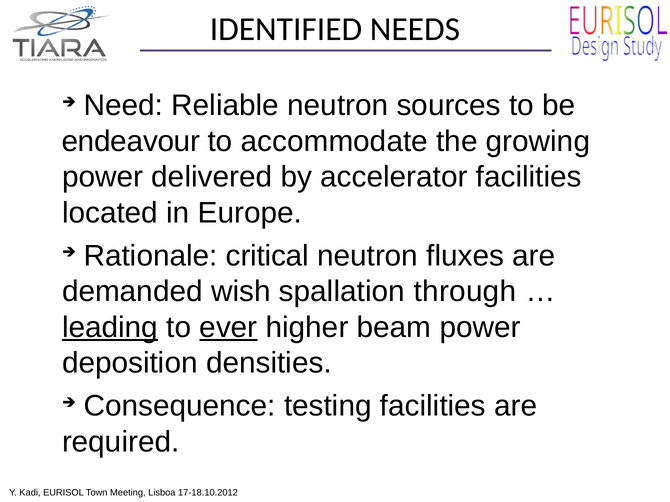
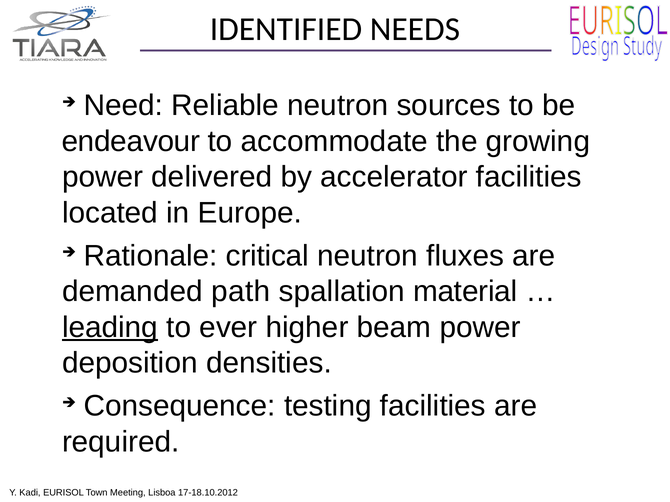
wish: wish -> path
through: through -> material
ever underline: present -> none
